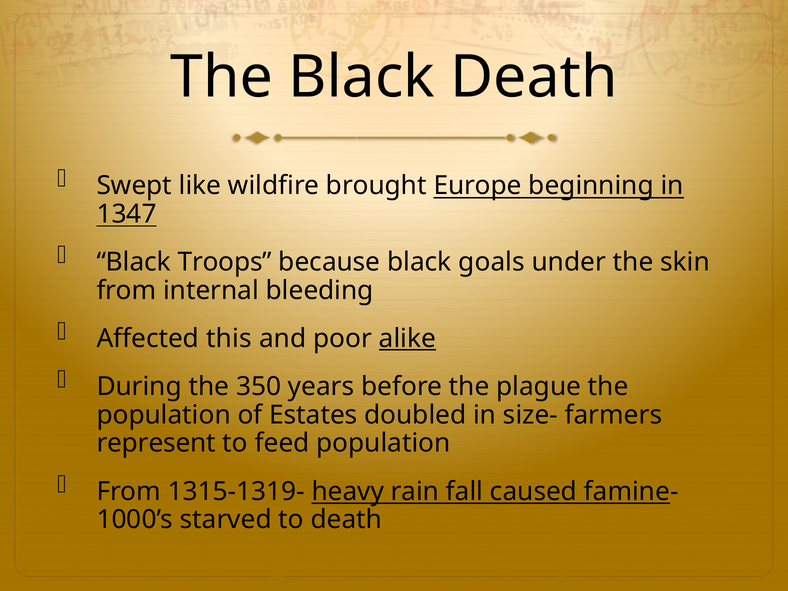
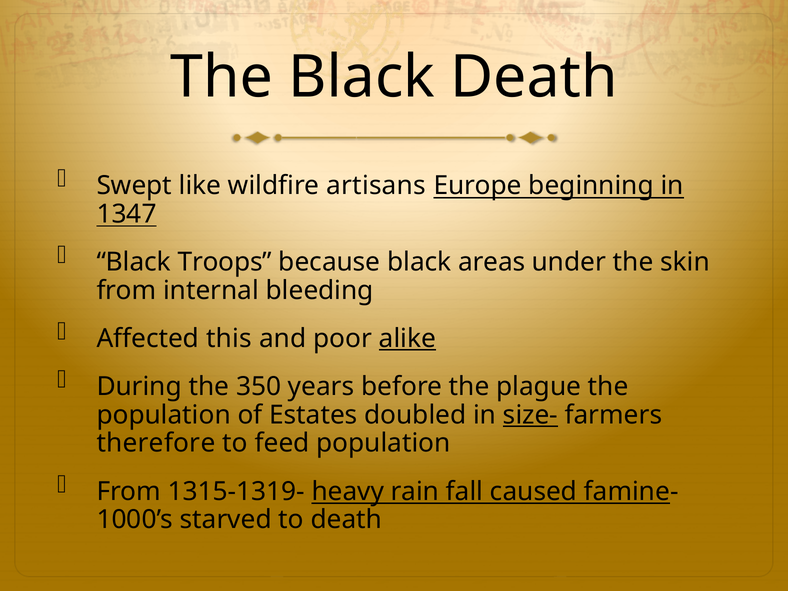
brought: brought -> artisans
goals: goals -> areas
size- underline: none -> present
represent: represent -> therefore
